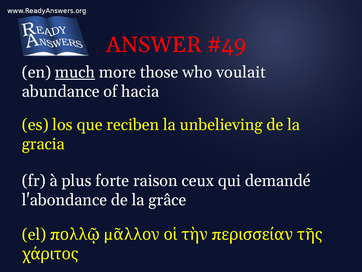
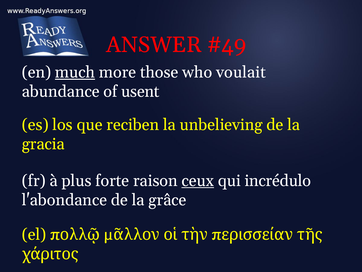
hacia: hacia -> usent
ceux underline: none -> present
demandé: demandé -> incrédulo
